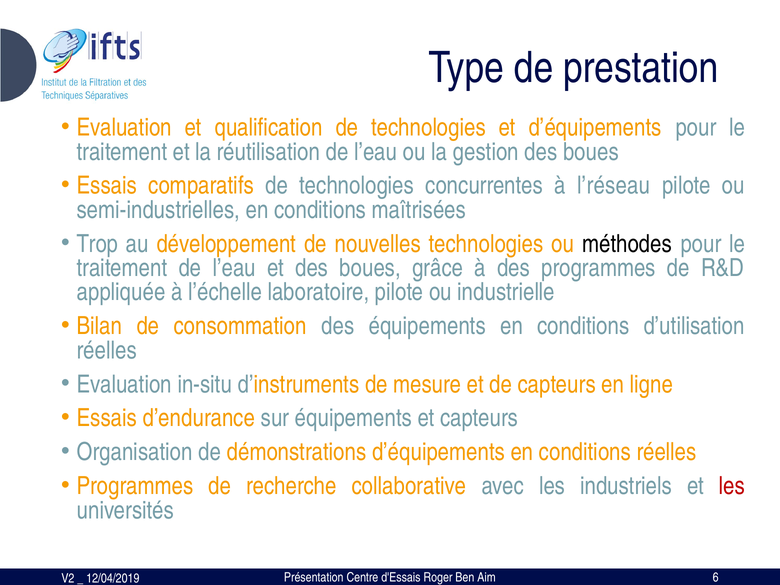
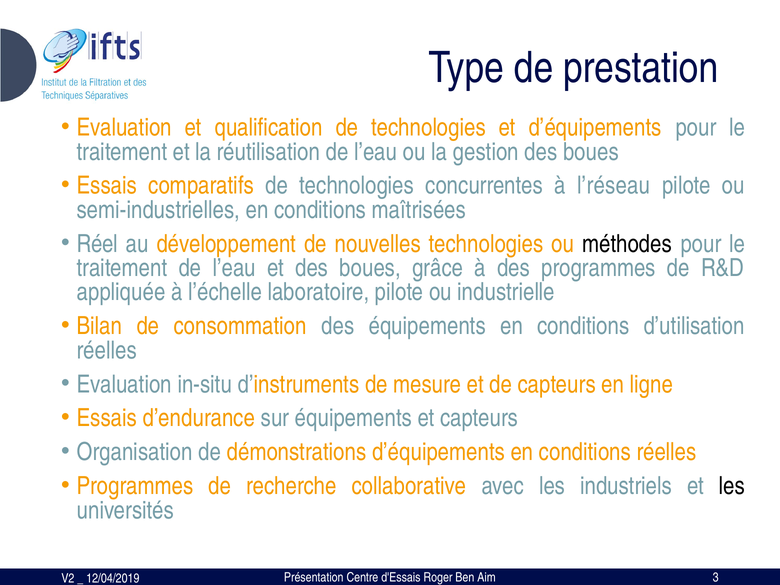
Trop: Trop -> Réel
les at (732, 486) colour: red -> black
6: 6 -> 3
